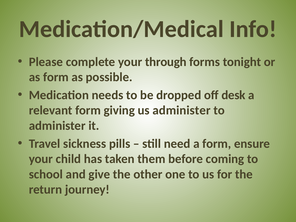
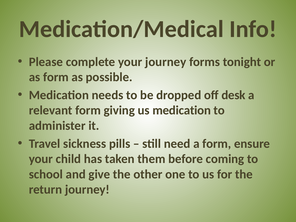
your through: through -> journey
us administer: administer -> medication
